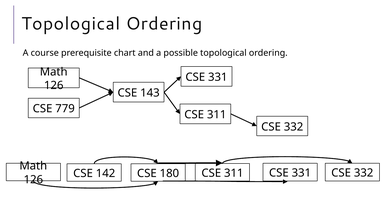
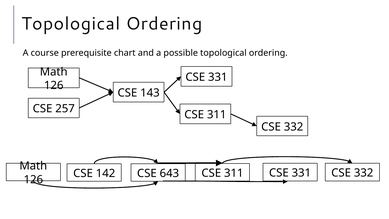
779: 779 -> 257
180: 180 -> 643
